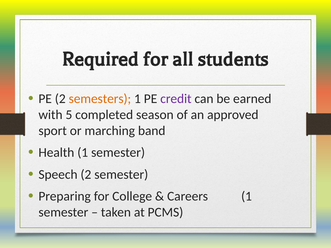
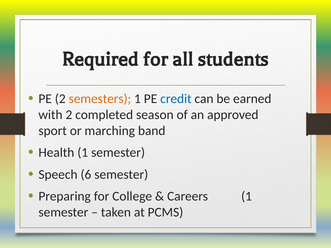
credit colour: purple -> blue
with 5: 5 -> 2
Speech 2: 2 -> 6
